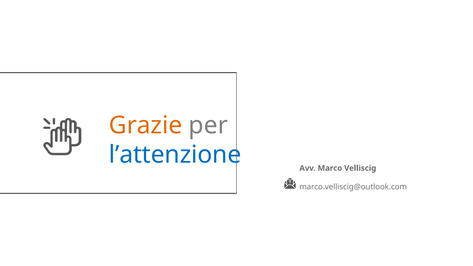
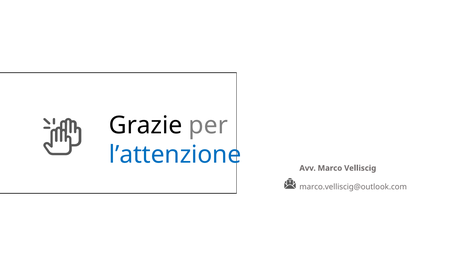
Grazie colour: orange -> black
